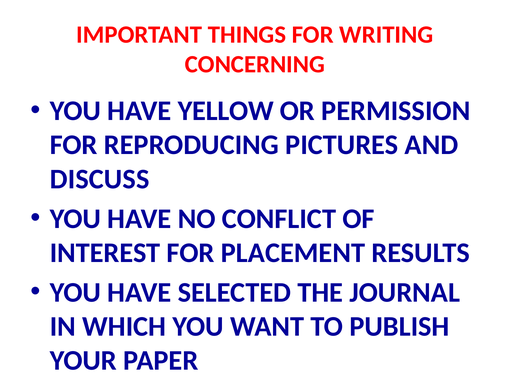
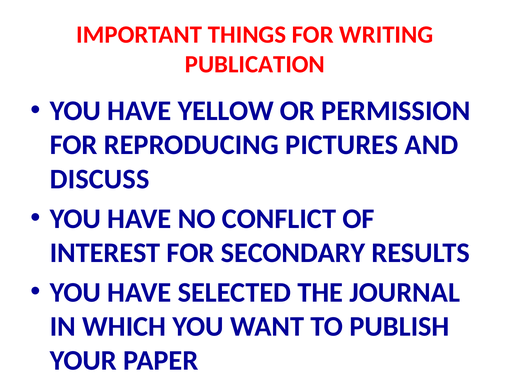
CONCERNING: CONCERNING -> PUBLICATION
PLACEMENT: PLACEMENT -> SECONDARY
